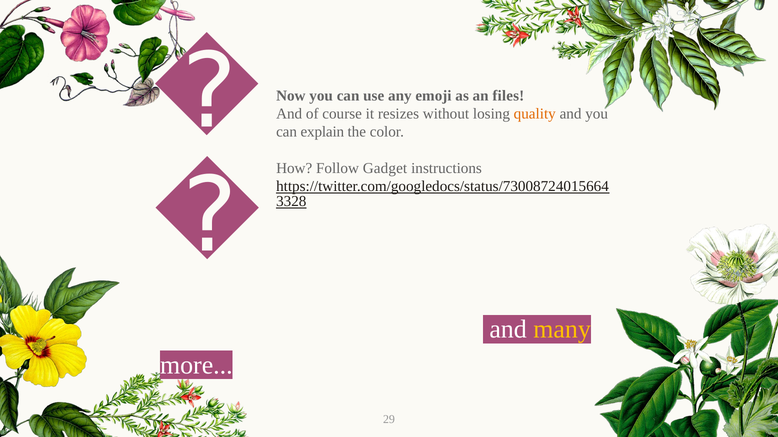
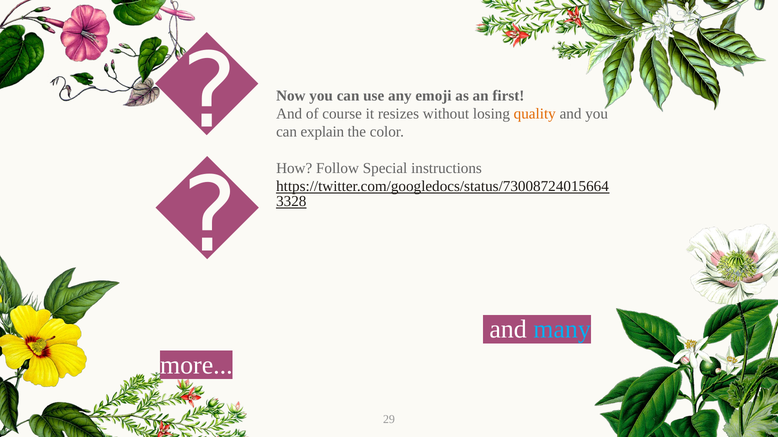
files: files -> first
Gadget: Gadget -> Special
many colour: yellow -> light blue
